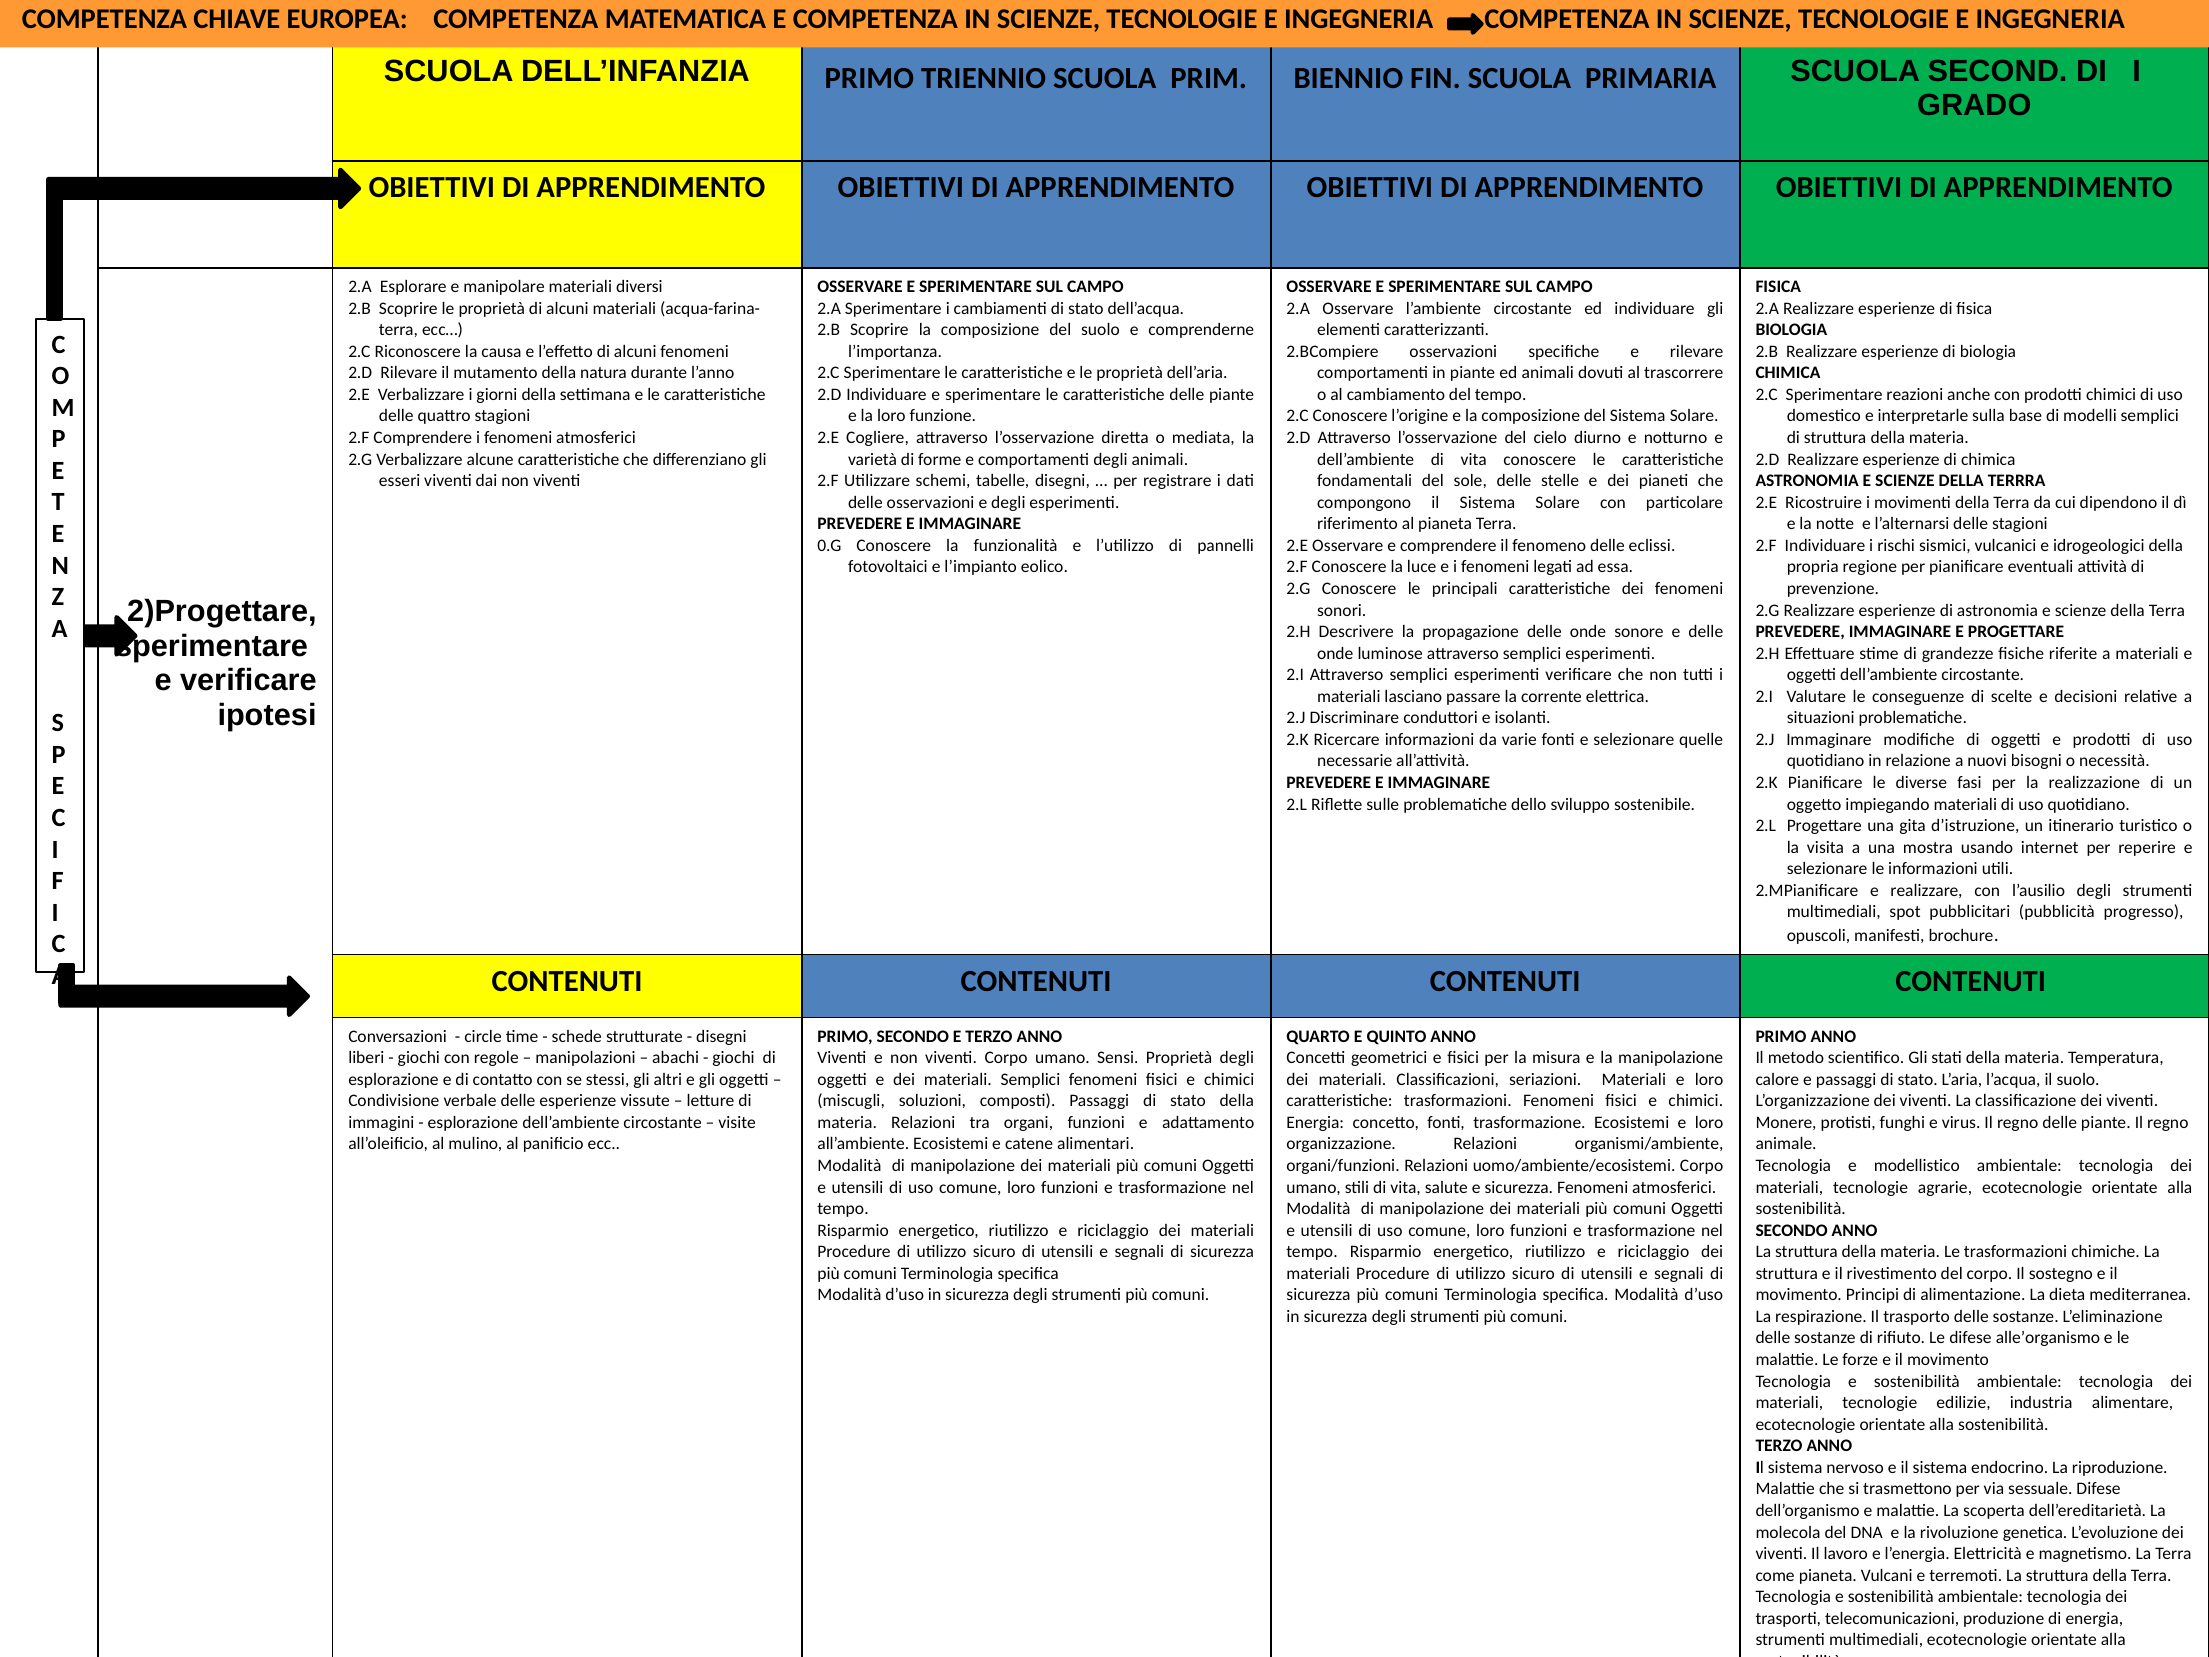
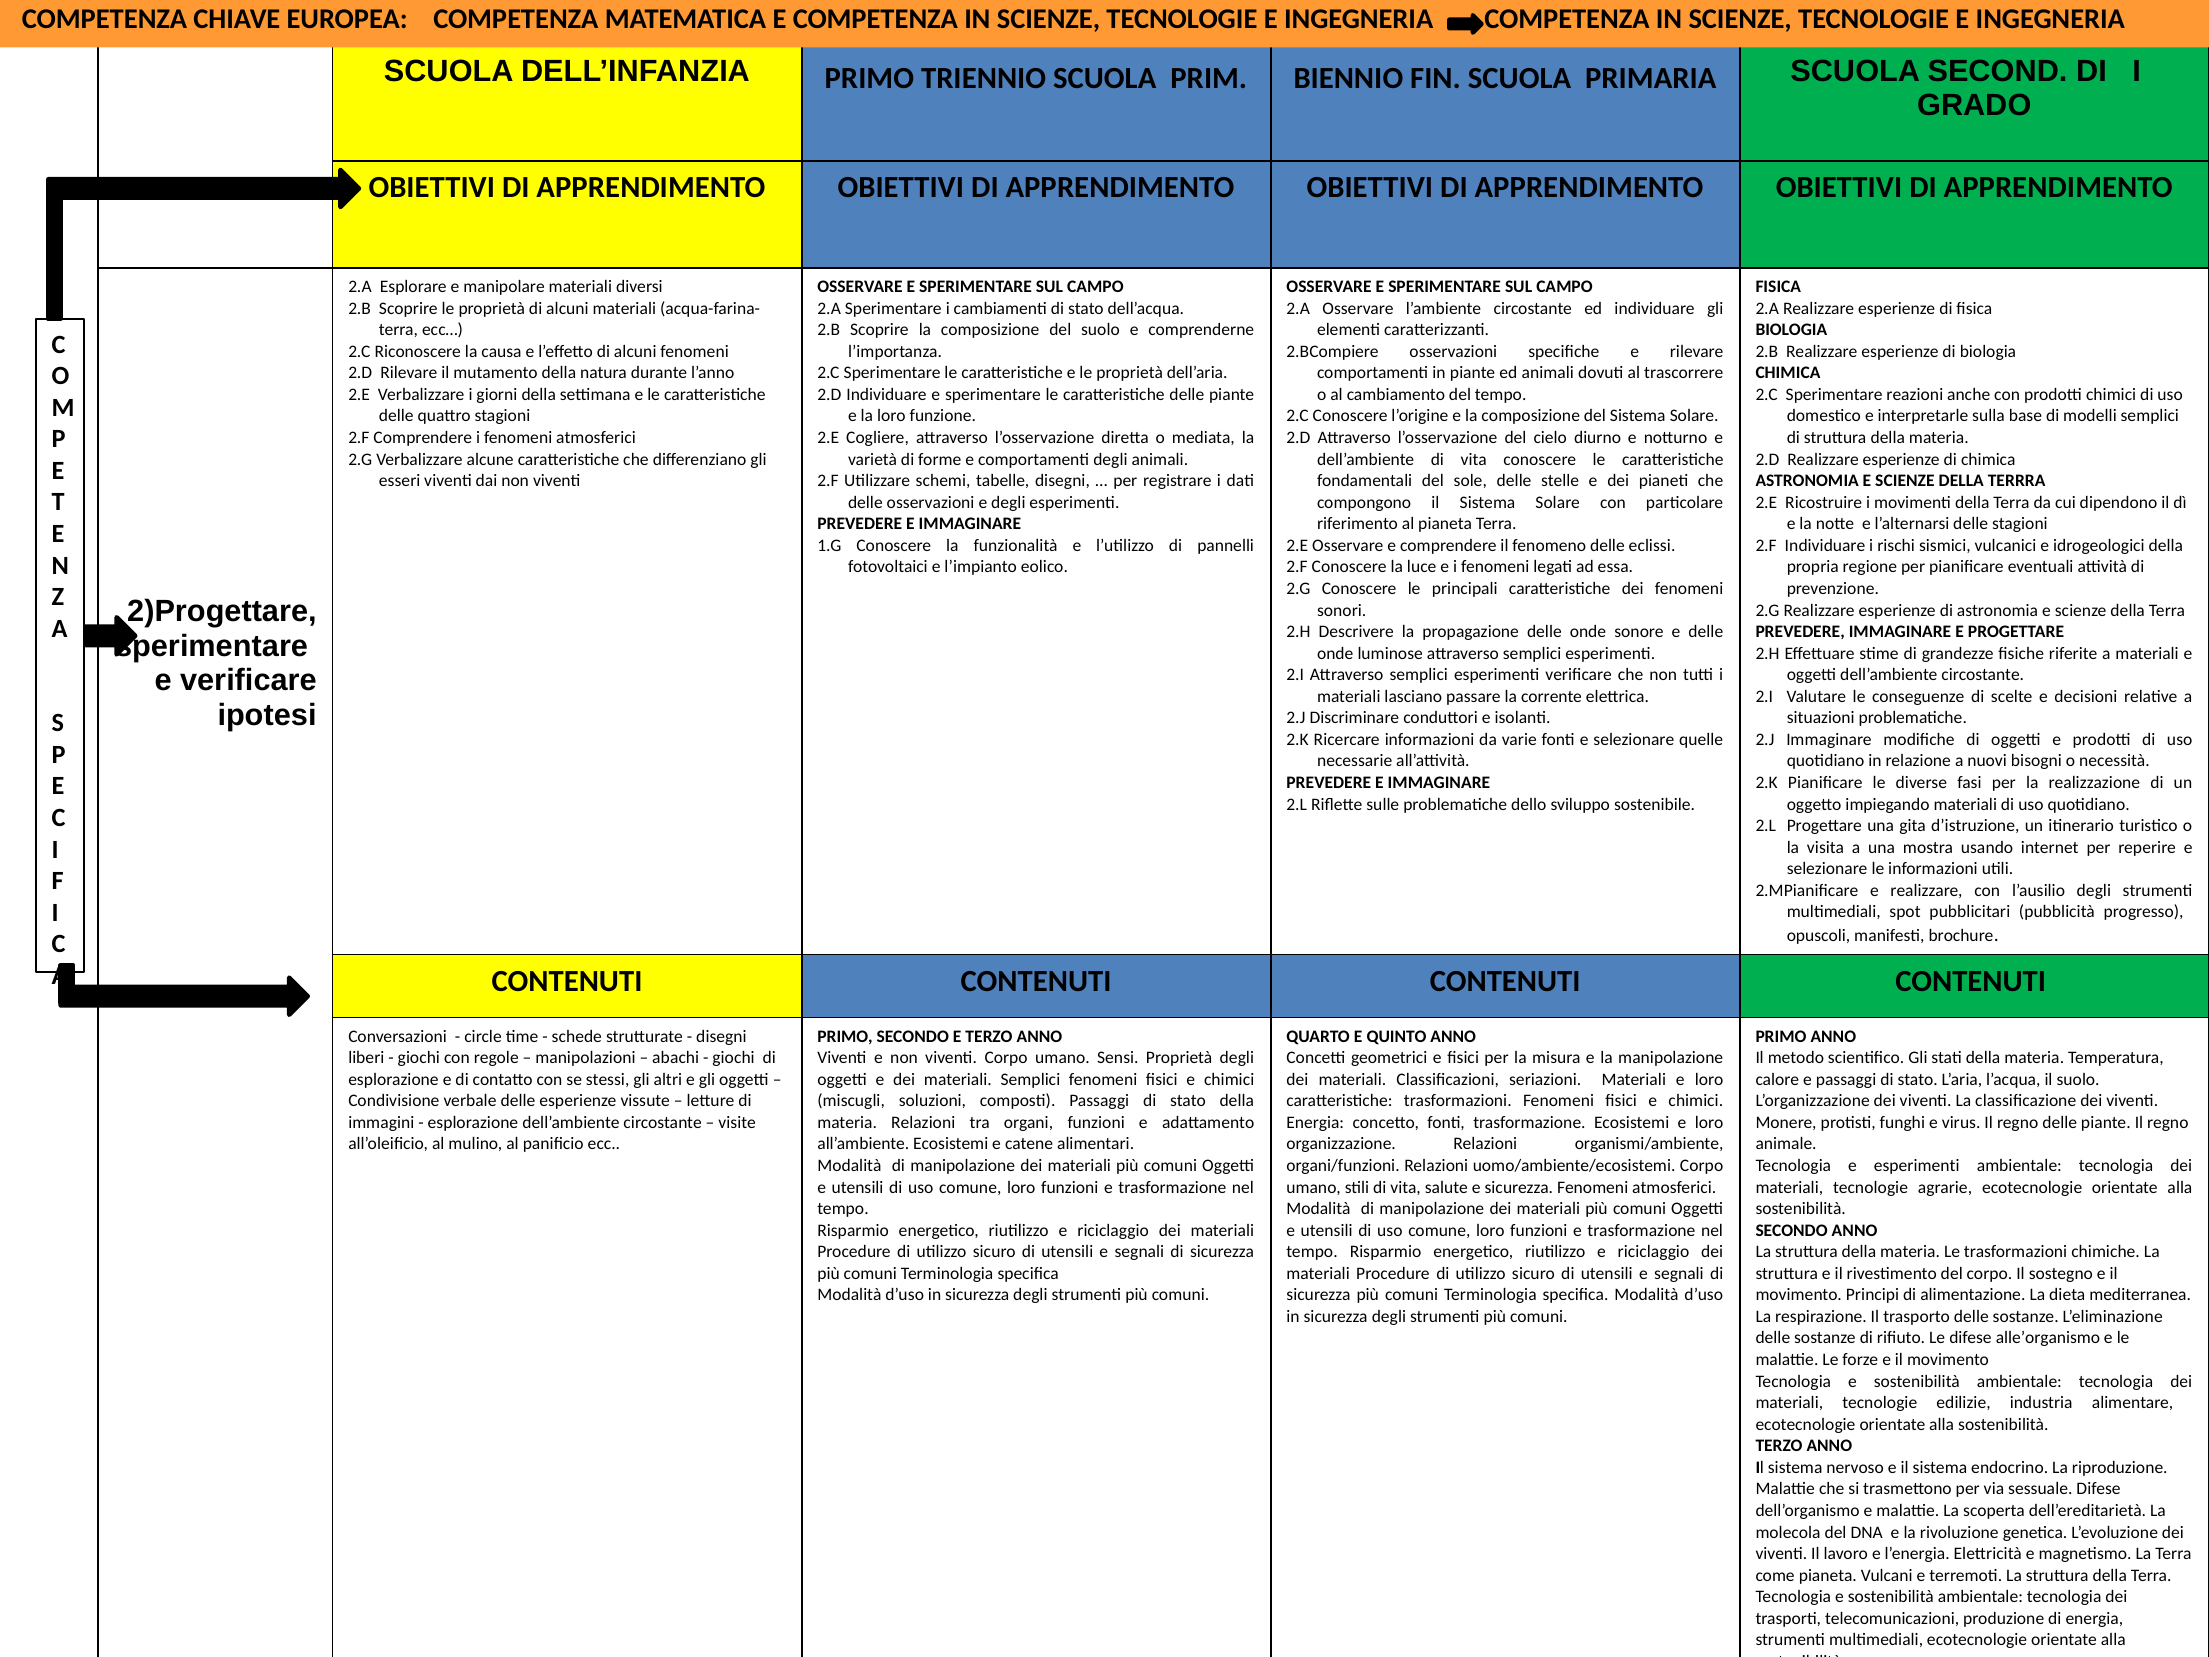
0.G: 0.G -> 1.G
e modellistico: modellistico -> esperimenti
